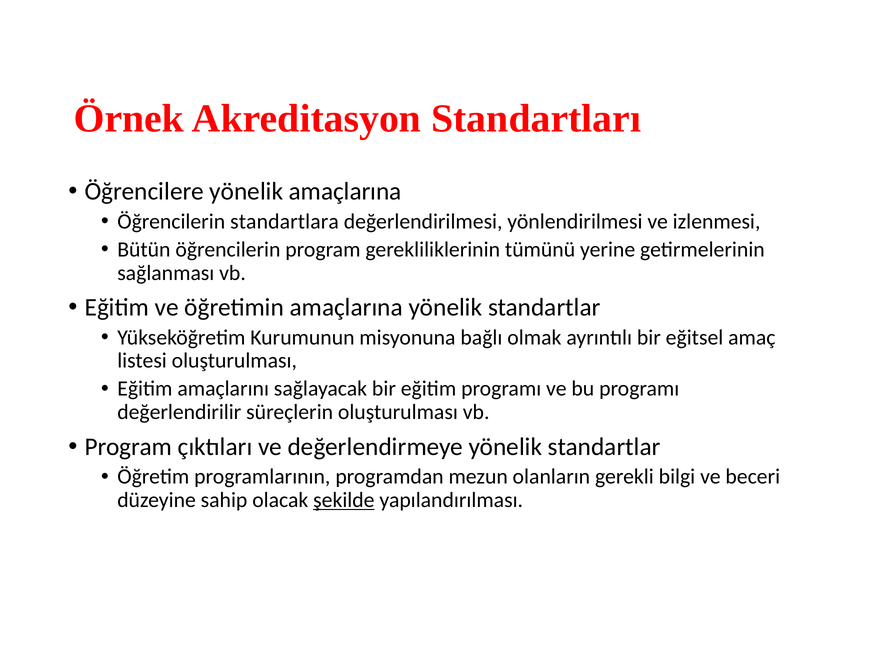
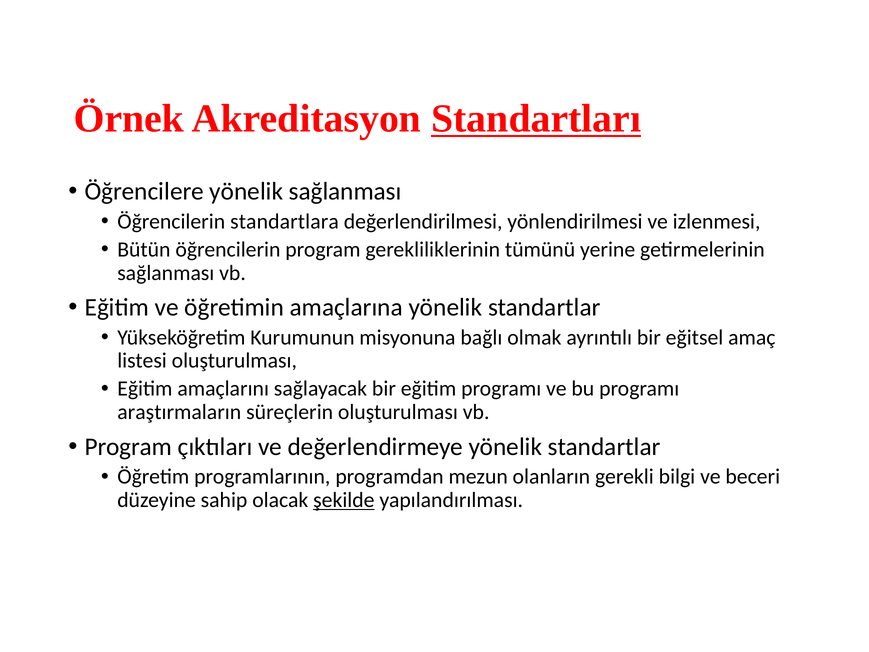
Standartları underline: none -> present
yönelik amaçlarına: amaçlarına -> sağlanması
değerlendirilir: değerlendirilir -> araştırmaların
